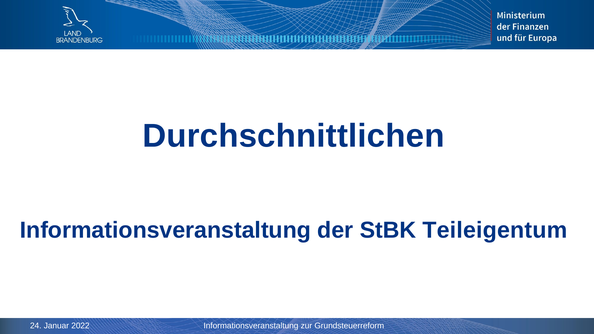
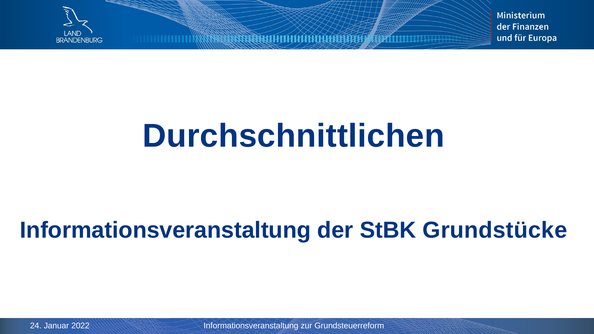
Teileigentum: Teileigentum -> Grundstücke
